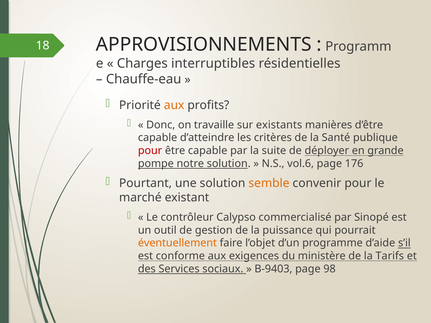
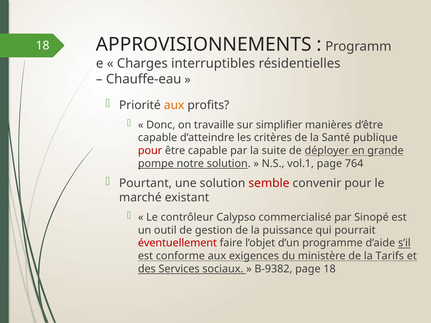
existants: existants -> simplifier
vol.6: vol.6 -> vol.1
176: 176 -> 764
semble colour: orange -> red
éventuellement colour: orange -> red
B-9403: B-9403 -> B-9382
page 98: 98 -> 18
